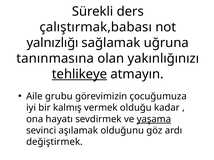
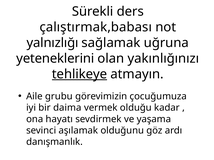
tanınmasına: tanınmasına -> yeteneklerini
kalmış: kalmış -> daima
yaşama underline: present -> none
değiştirmek: değiştirmek -> danışmanlık
